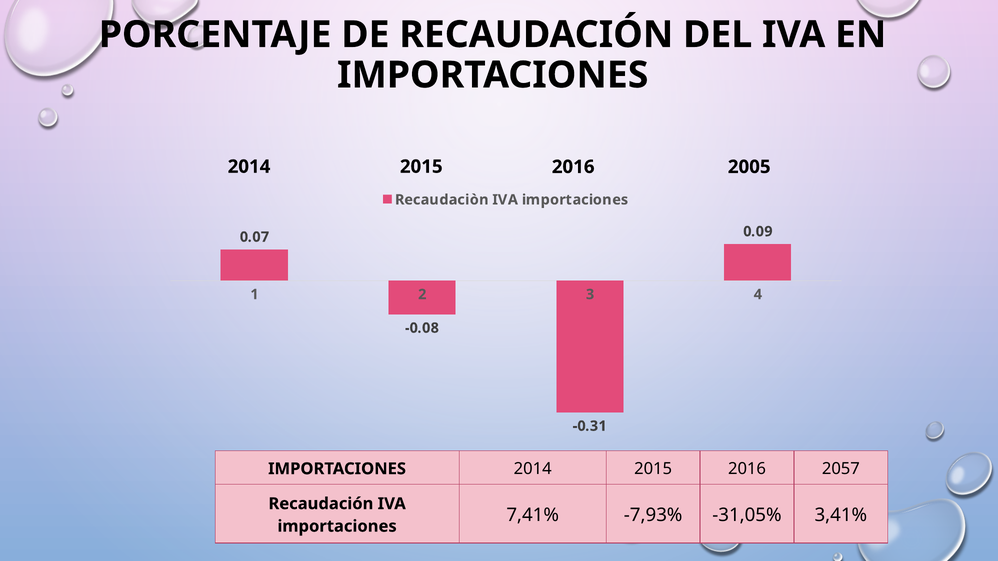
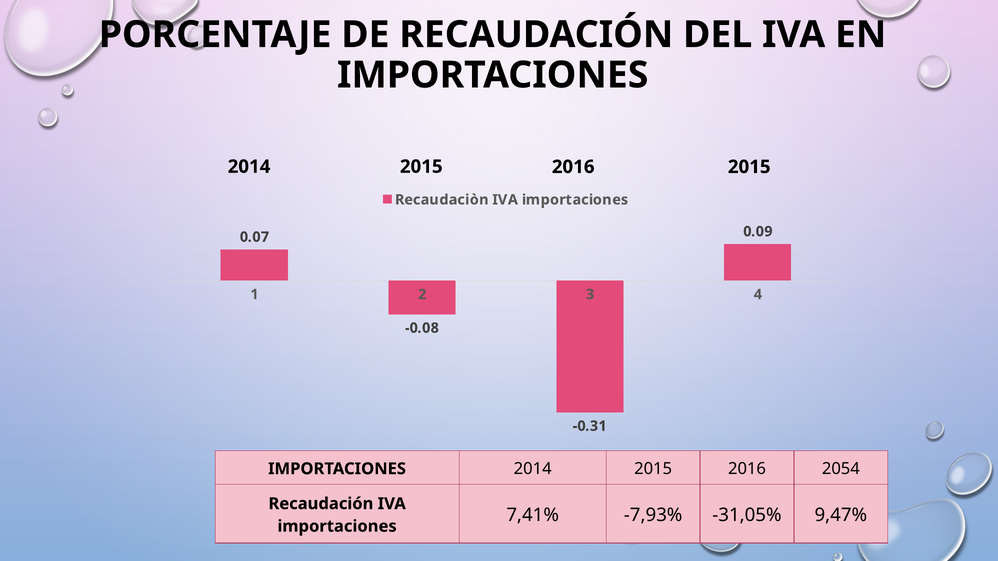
2016 2005: 2005 -> 2015
2057: 2057 -> 2054
3,41%: 3,41% -> 9,47%
